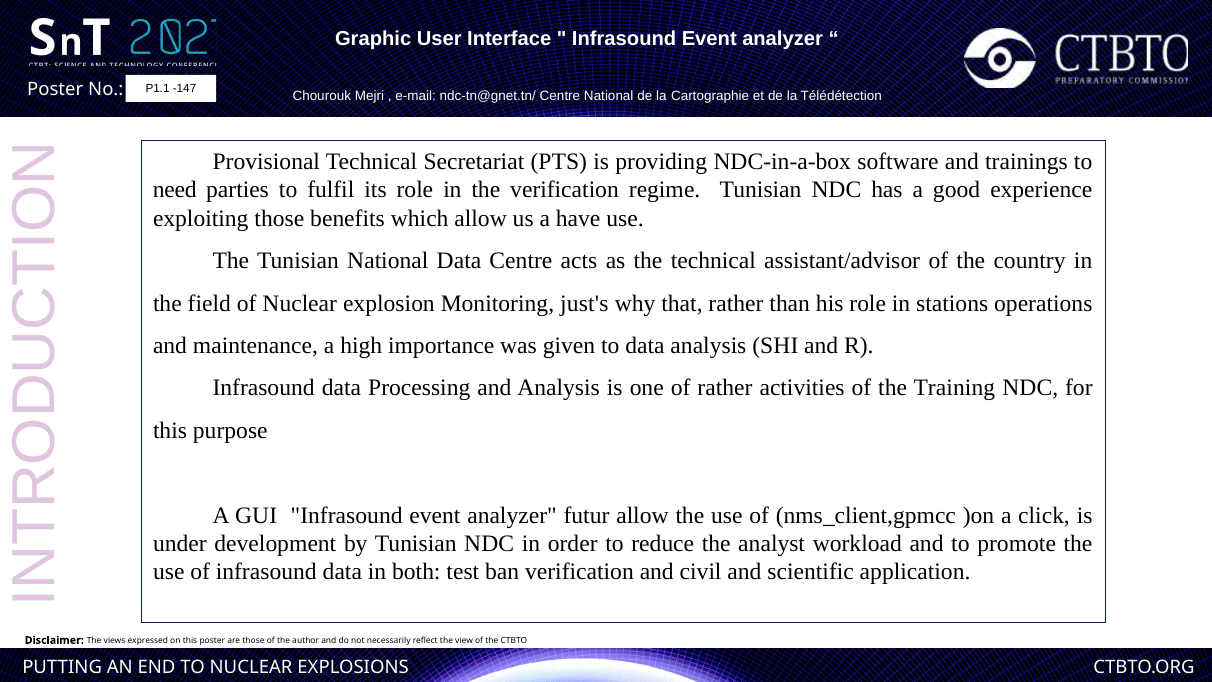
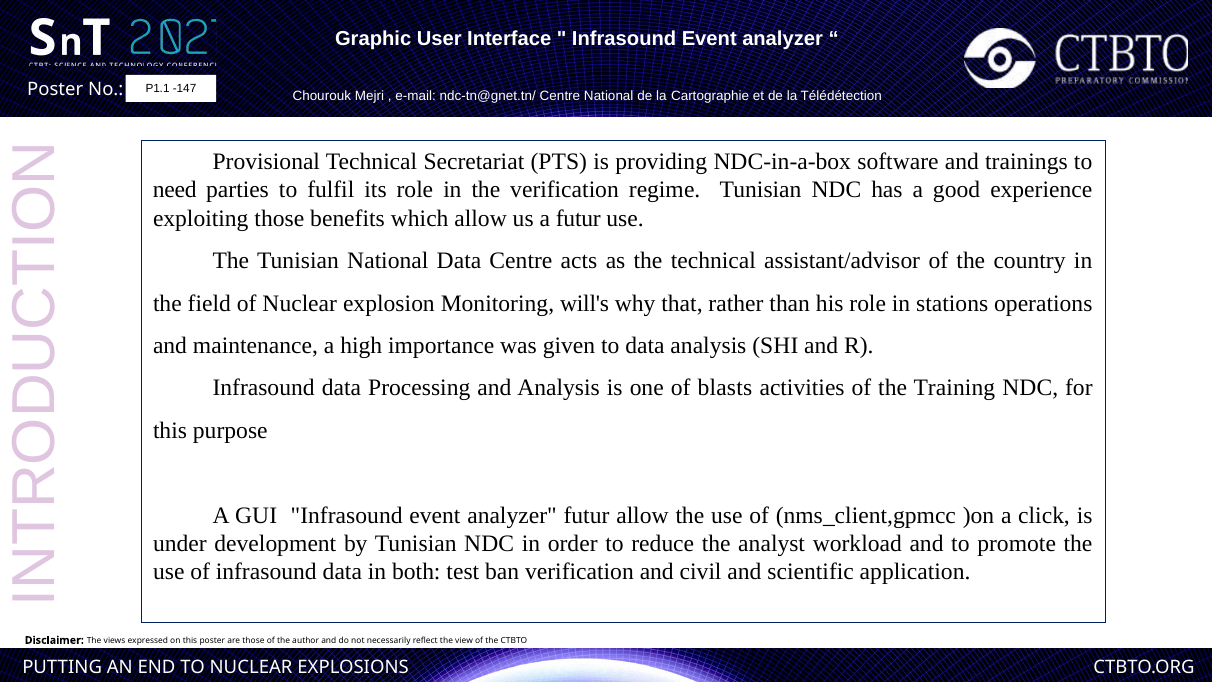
a have: have -> futur
just's: just's -> will's
of rather: rather -> blasts
